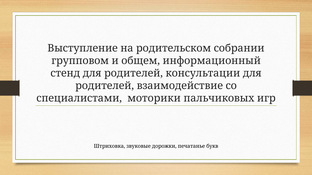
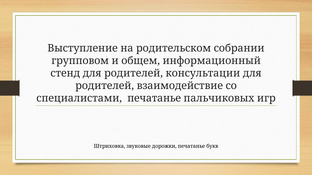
специалистами моторики: моторики -> печатанье
